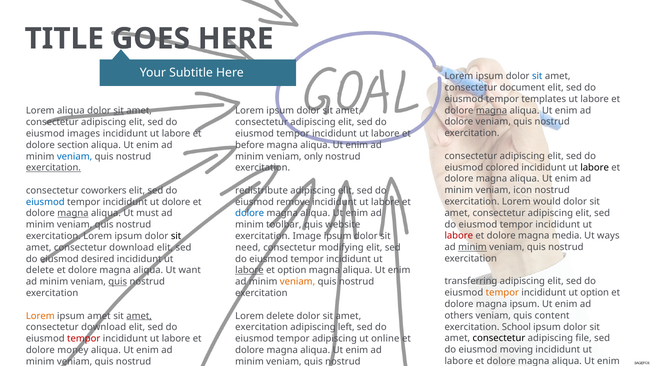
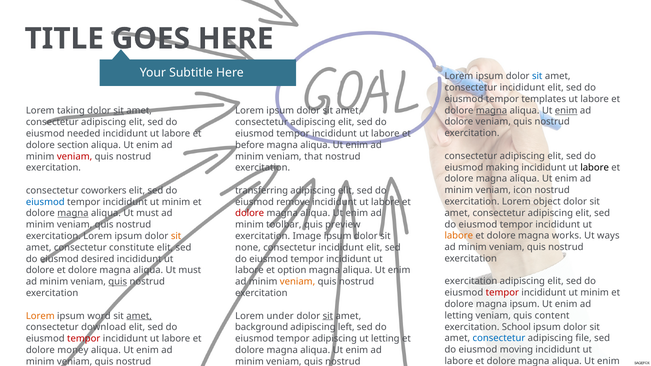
document at (522, 88): document -> incididunt
enim at (566, 111) underline: none -> present
Lorem aliqua: aliqua -> taking
images: images -> needed
veniam at (75, 156) colour: blue -> red
only: only -> that
colored: colored -> making
exercitation at (53, 168) underline: present -> none
redistribute: redistribute -> transferring
would: would -> object
dolore at (176, 202): dolore -> minim
dolore at (250, 213) colour: blue -> red
website: website -> preview
labore at (459, 236) colour: red -> orange
media: media -> works
sit at (176, 236) colour: black -> orange
minim at (472, 247) underline: present -> none
download at (132, 248): download -> constitute
need: need -> none
modifying at (341, 248): modifying -> incididunt
delete at (40, 270): delete -> dolore
want at (190, 270): want -> must
labore at (249, 270) underline: present -> none
transferring at (471, 282): transferring -> exercitation
tempor at (502, 293) colour: orange -> red
option at (595, 293): option -> minim
others at (459, 316): others -> letting
ipsum amet: amet -> word
Lorem delete: delete -> under
sit at (328, 316) underline: none -> present
exercitation at (262, 327): exercitation -> background
consectetur at (499, 339) colour: black -> blue
ut online: online -> letting
